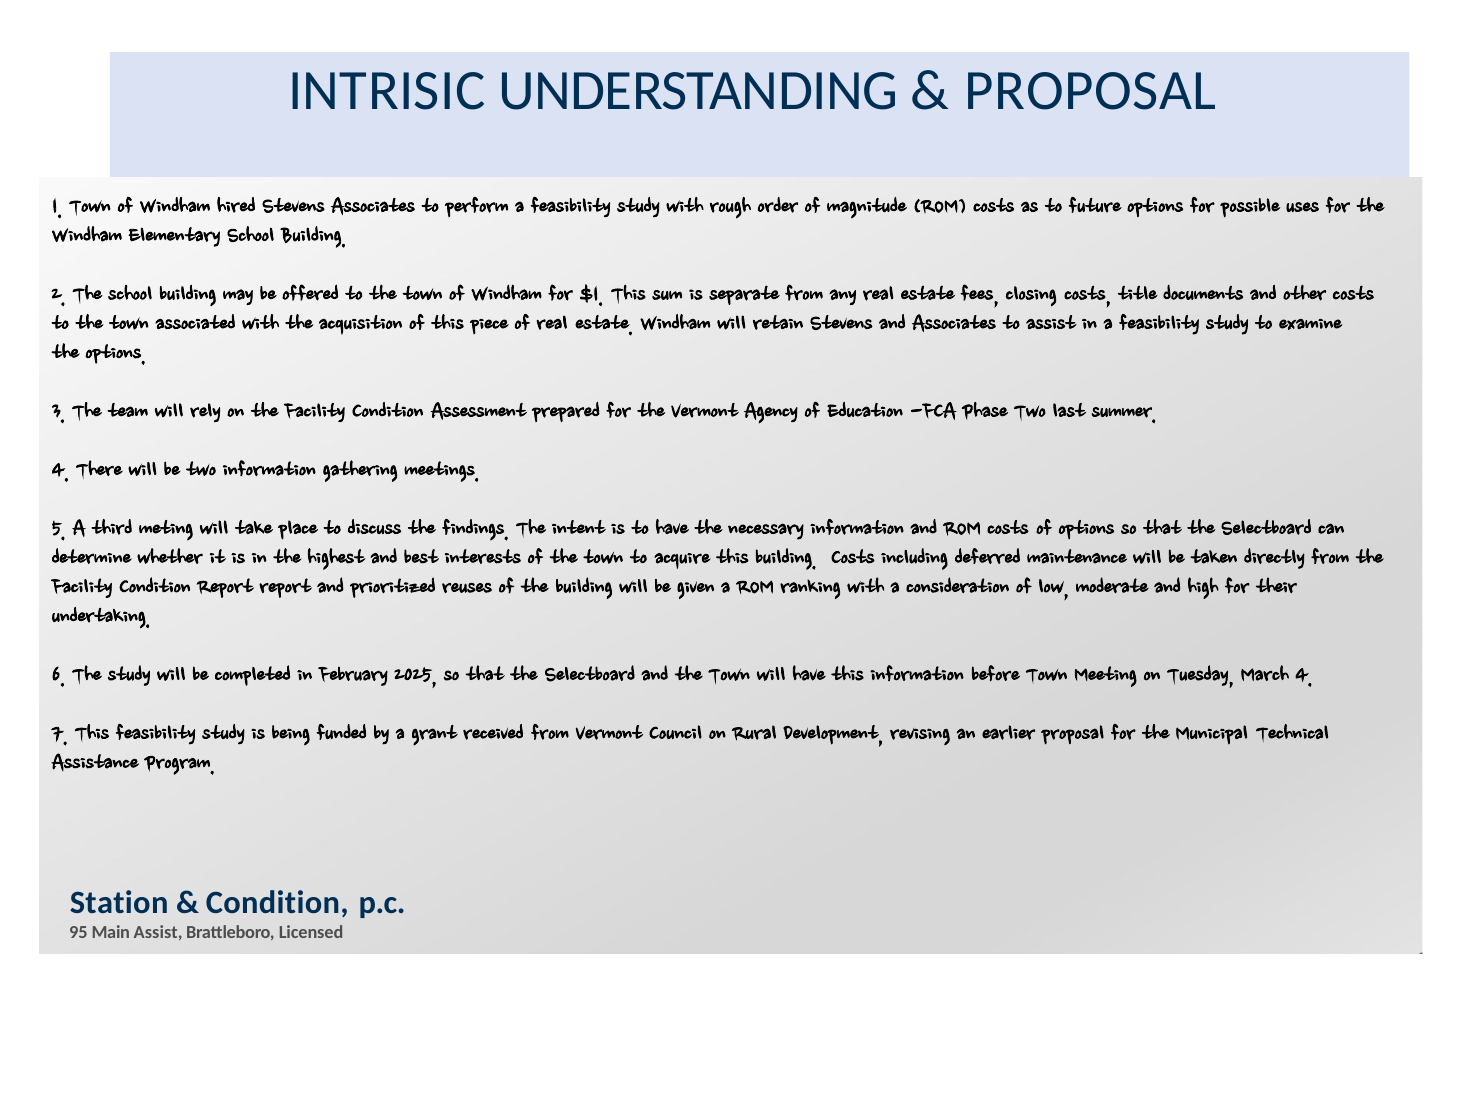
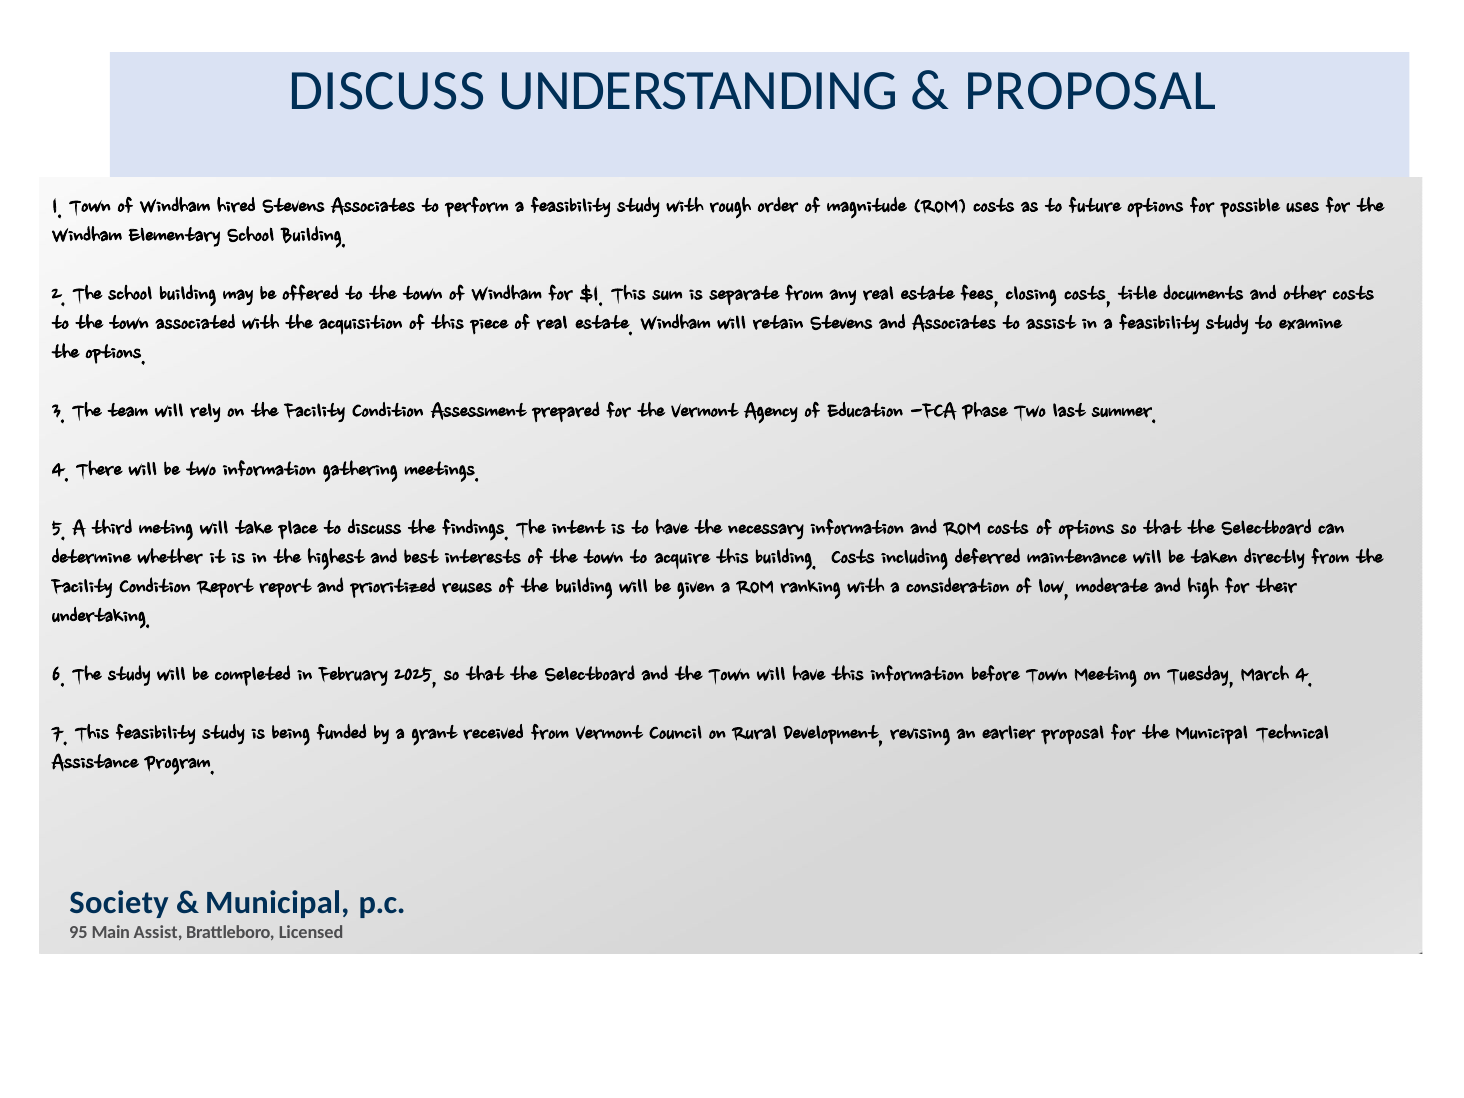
INTRISIC at (387, 90): INTRISIC -> DISCUSS
Station: Station -> Society
Condition at (277, 903): Condition -> Municipal
